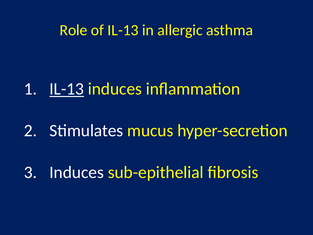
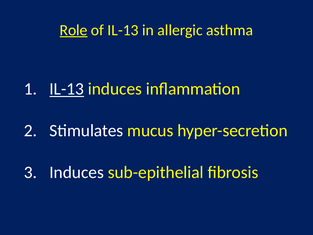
Role underline: none -> present
